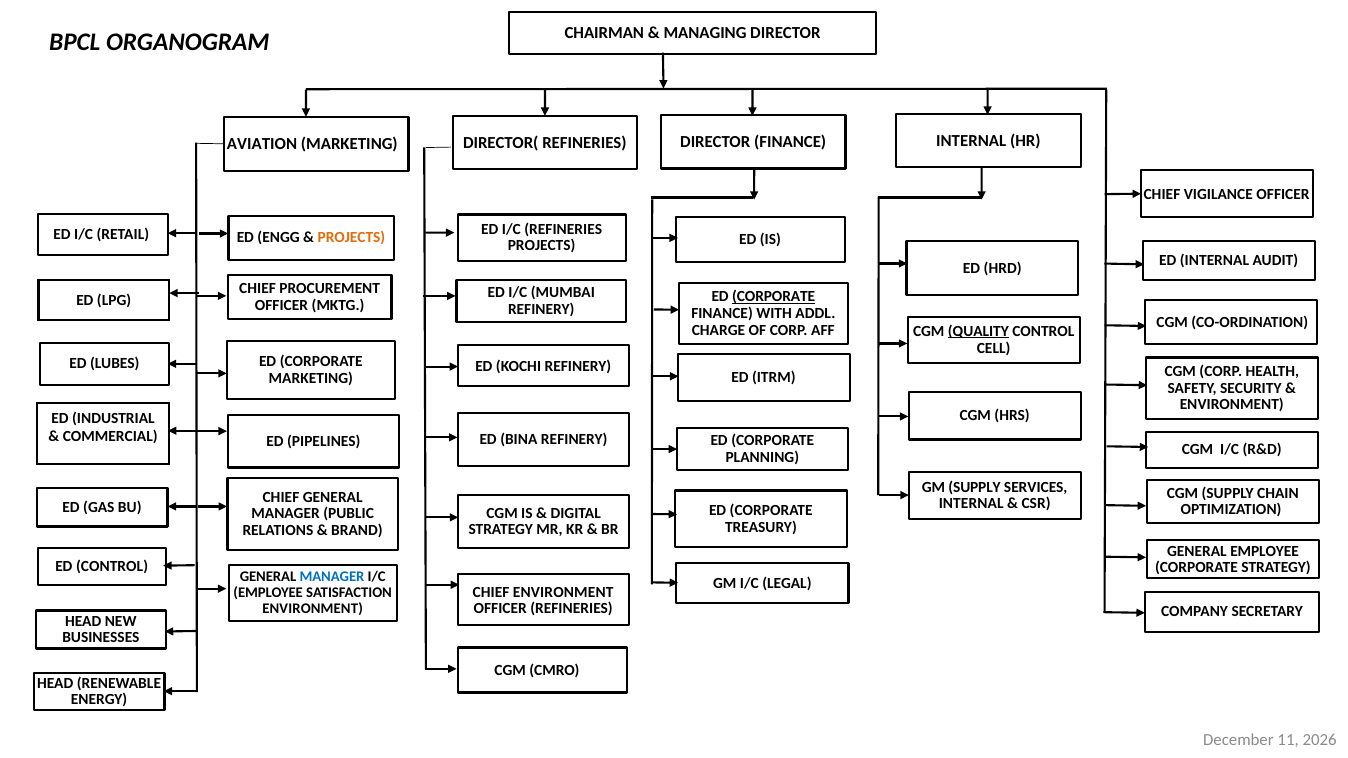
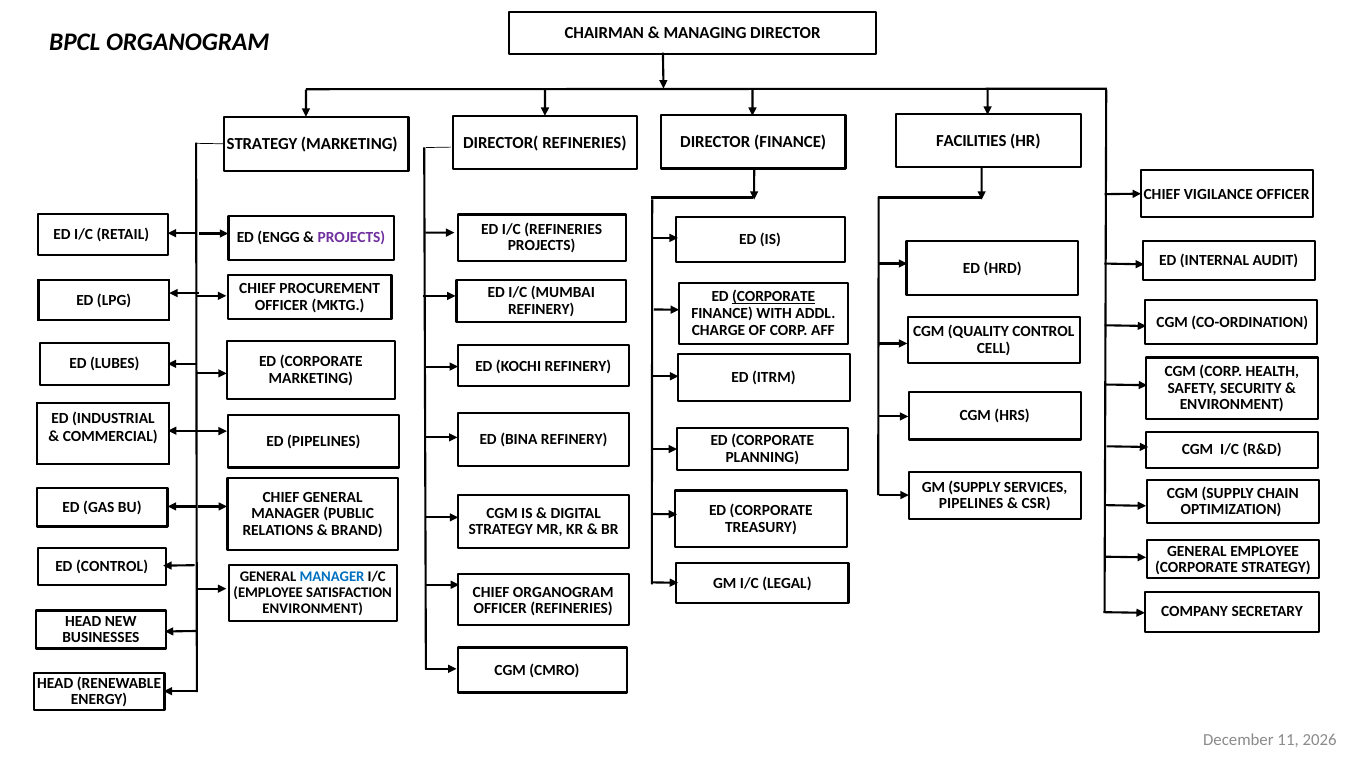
FINANCE INTERNAL: INTERNAL -> FACILITIES
AVIATION at (262, 144): AVIATION -> STRATEGY
PROJECTS at (351, 238) colour: orange -> purple
QUALITY underline: present -> none
INTERNAL at (971, 504): INTERNAL -> PIPELINES
CHIEF ENVIRONMENT: ENVIRONMENT -> ORGANOGRAM
